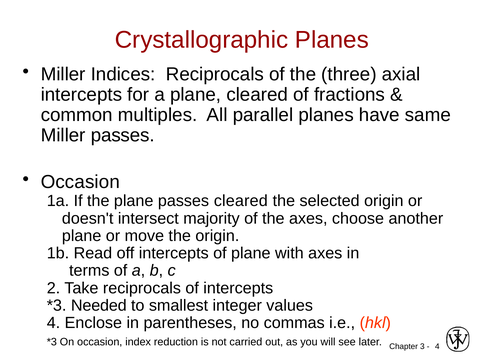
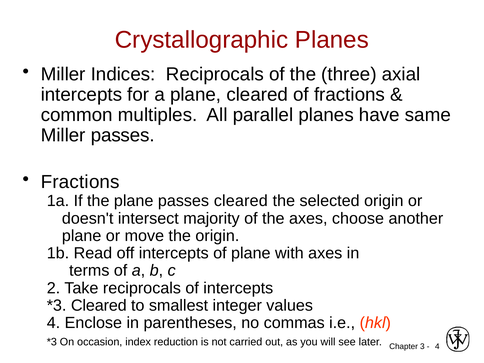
Occasion at (80, 182): Occasion -> Fractions
Needed at (99, 305): Needed -> Cleared
